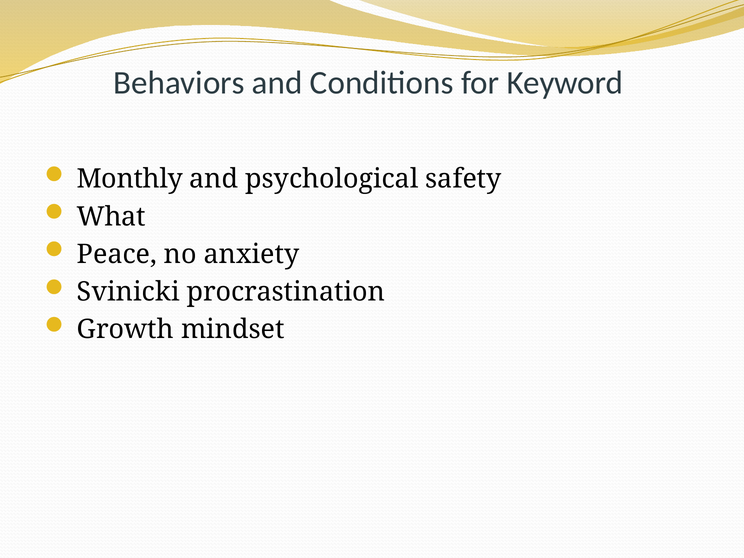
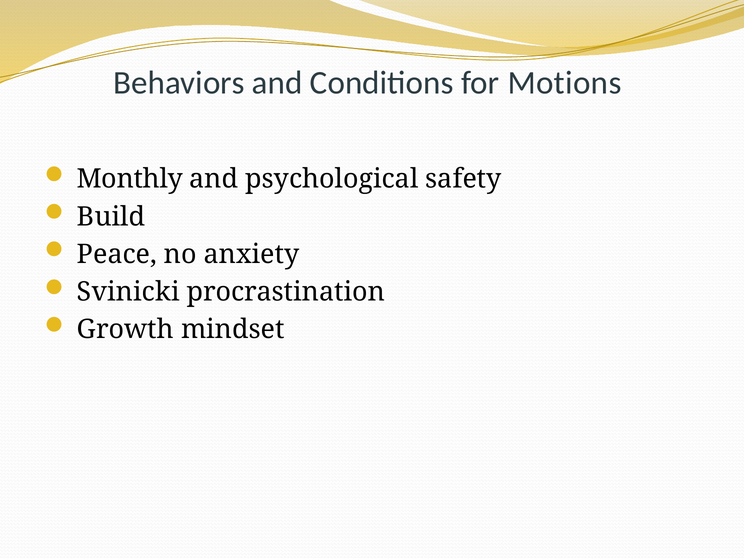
Keyword: Keyword -> Motions
What: What -> Build
